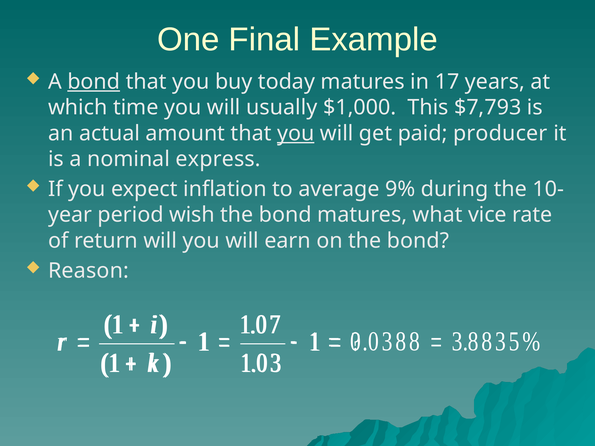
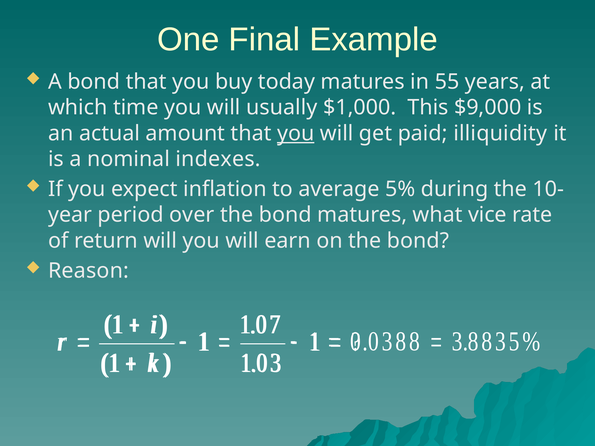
bond at (94, 82) underline: present -> none
17: 17 -> 55
$7,793: $7,793 -> $9,000
producer: producer -> illiquidity
express: express -> indexes
9%: 9% -> 5%
wish: wish -> over
